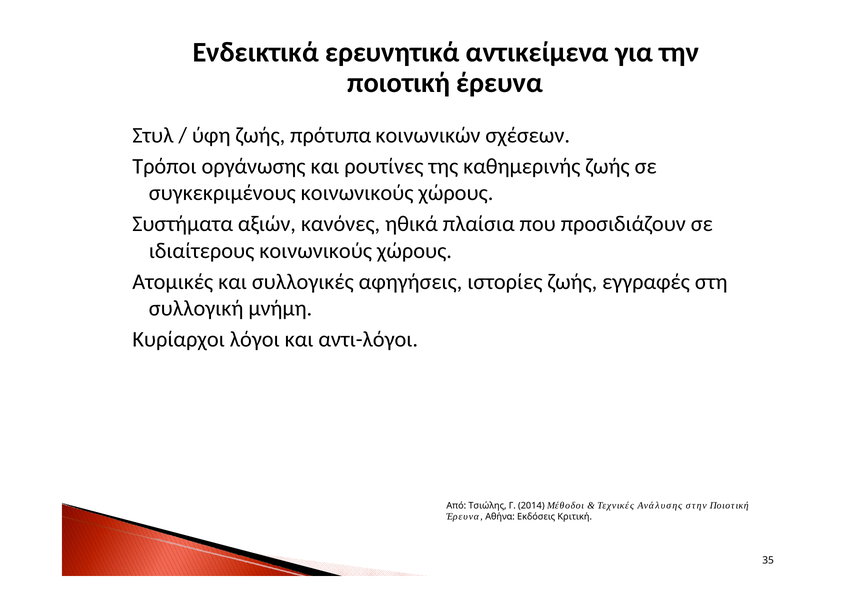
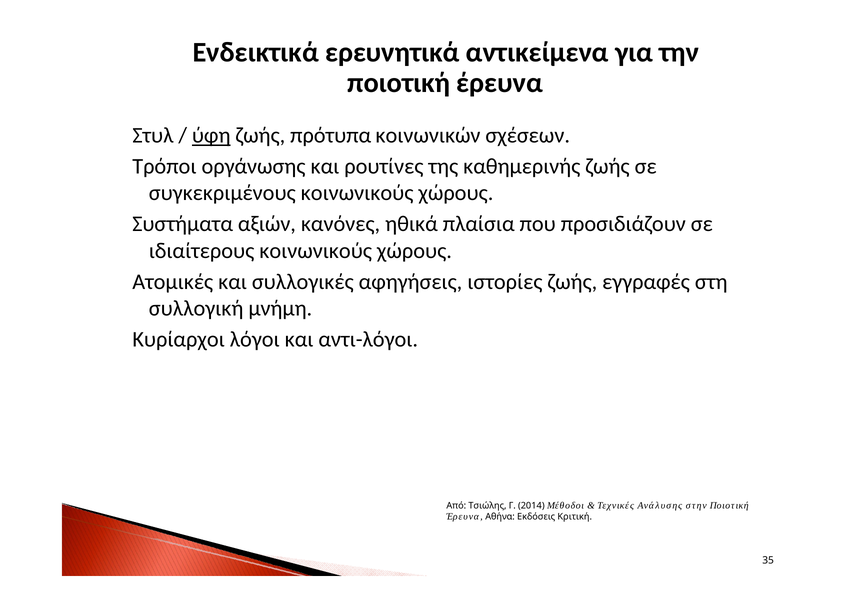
ύφη underline: none -> present
